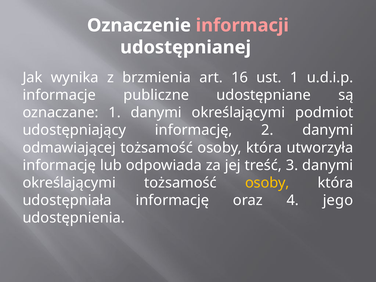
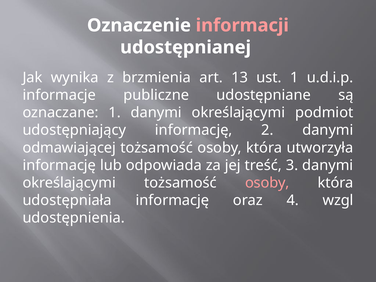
16: 16 -> 13
osoby at (267, 183) colour: yellow -> pink
jego: jego -> wzgl
